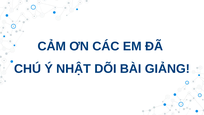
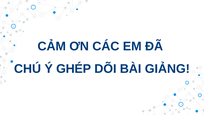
NHẬT: NHẬT -> GHÉP
